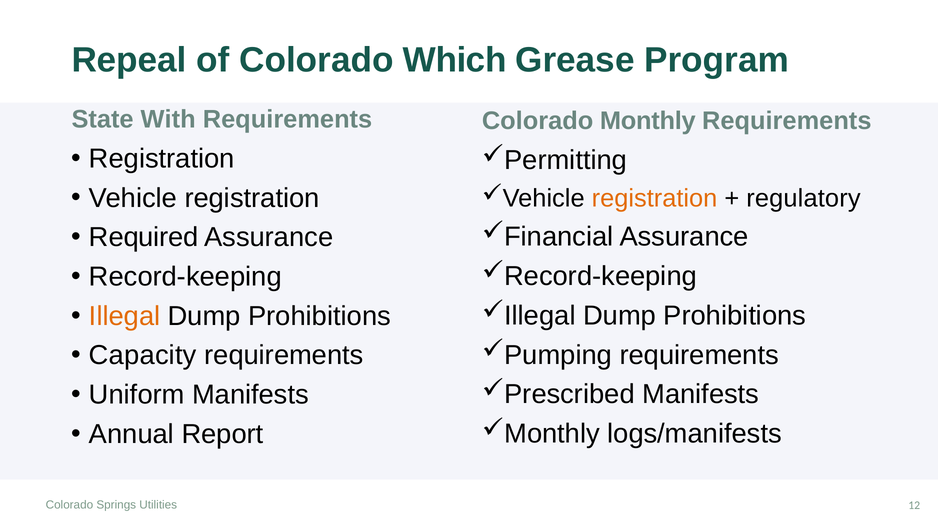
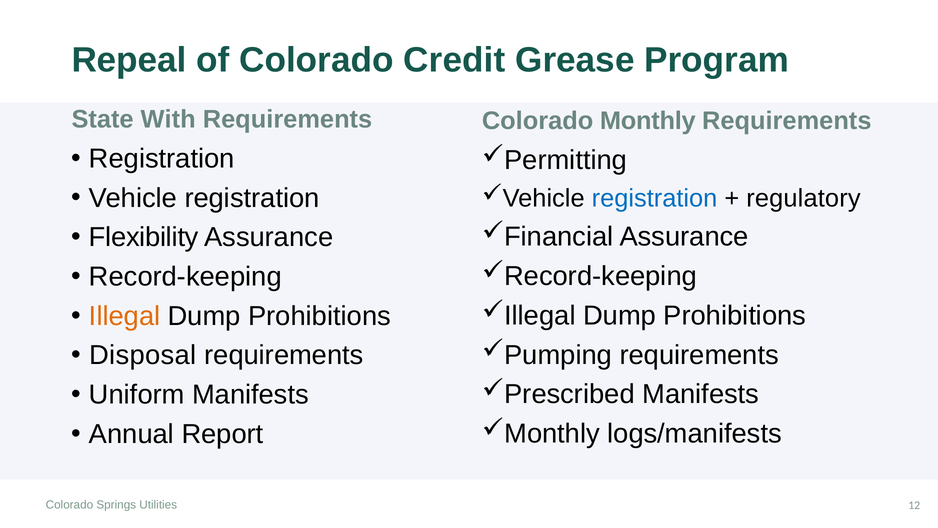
Which: Which -> Credit
registration at (655, 198) colour: orange -> blue
Required: Required -> Flexibility
Capacity: Capacity -> Disposal
